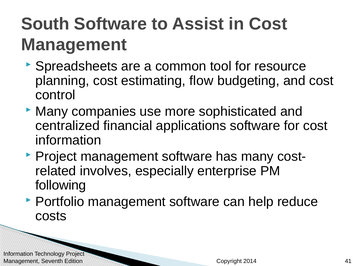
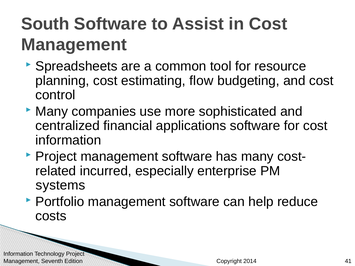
involves: involves -> incurred
following: following -> systems
